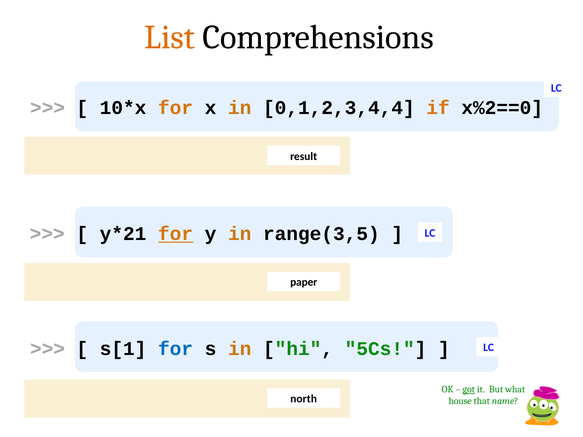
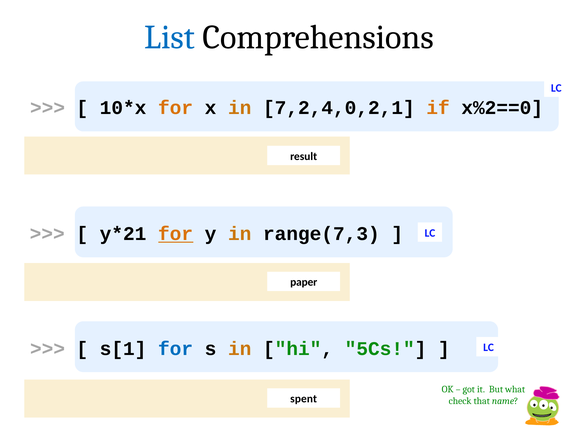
List colour: orange -> blue
0,1,2,3,4,4: 0,1,2,3,4,4 -> 7,2,4,0,2,1
range(3,5: range(3,5 -> range(7,3
got underline: present -> none
north: north -> spent
house: house -> check
